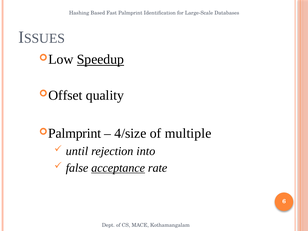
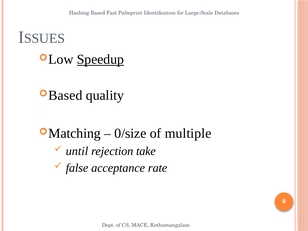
Offset at (65, 95): Offset -> Based
Palmprint at (75, 133): Palmprint -> Matching
4/size: 4/size -> 0/size
into: into -> take
acceptance underline: present -> none
